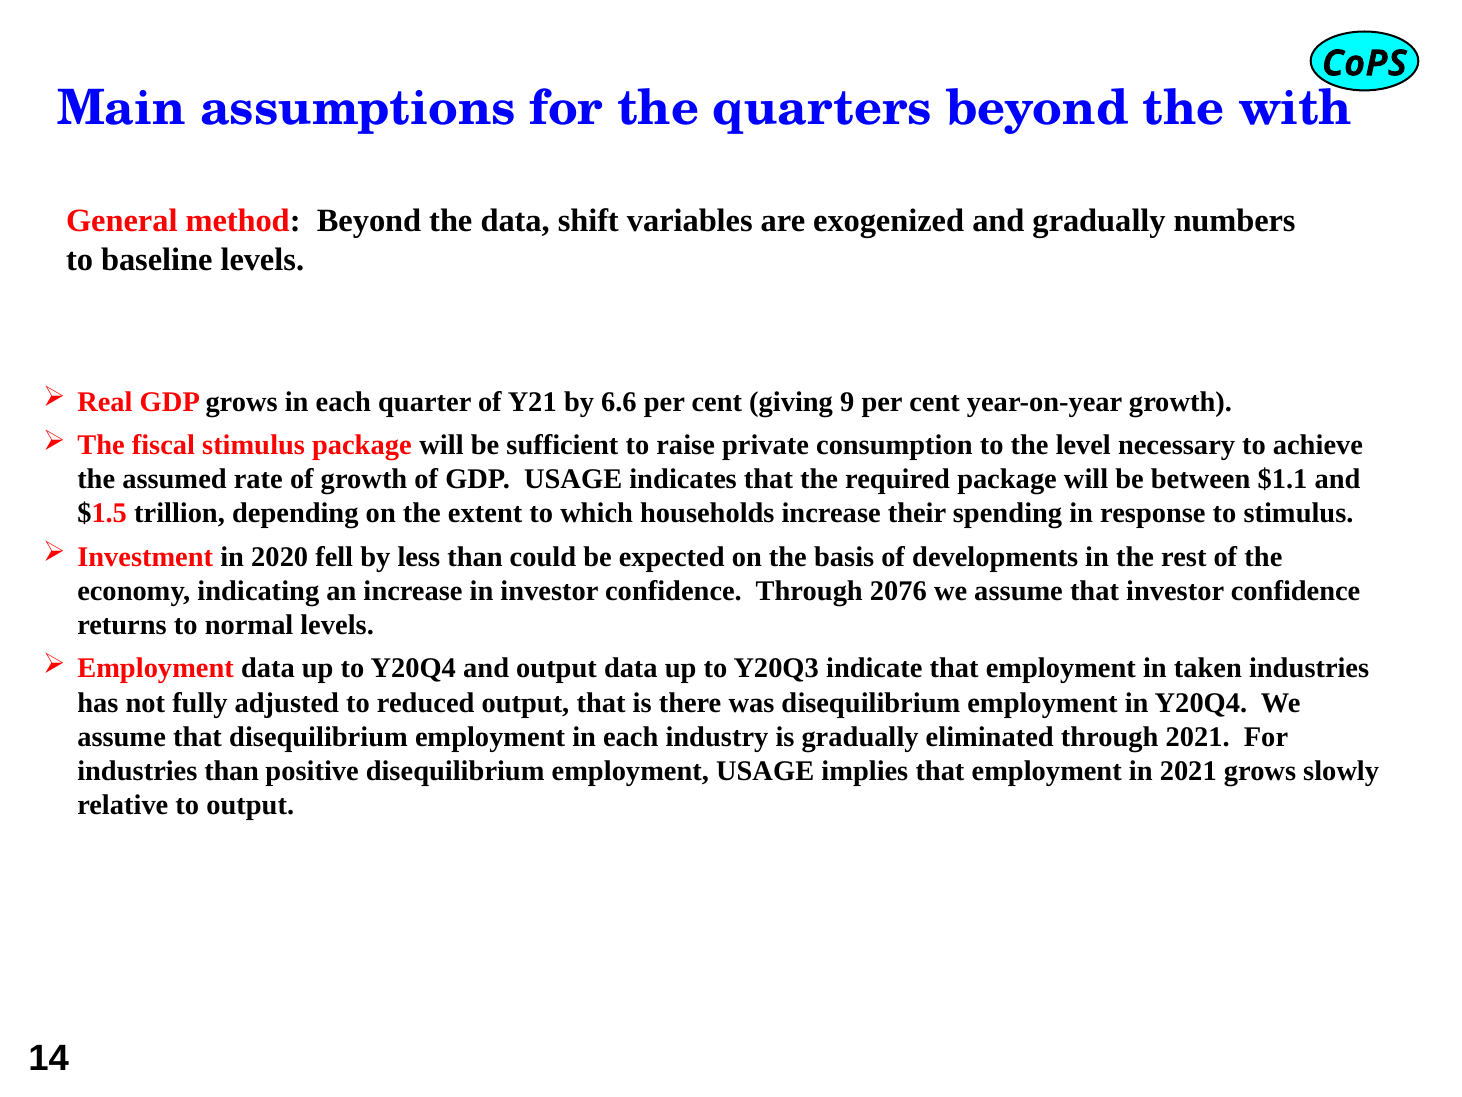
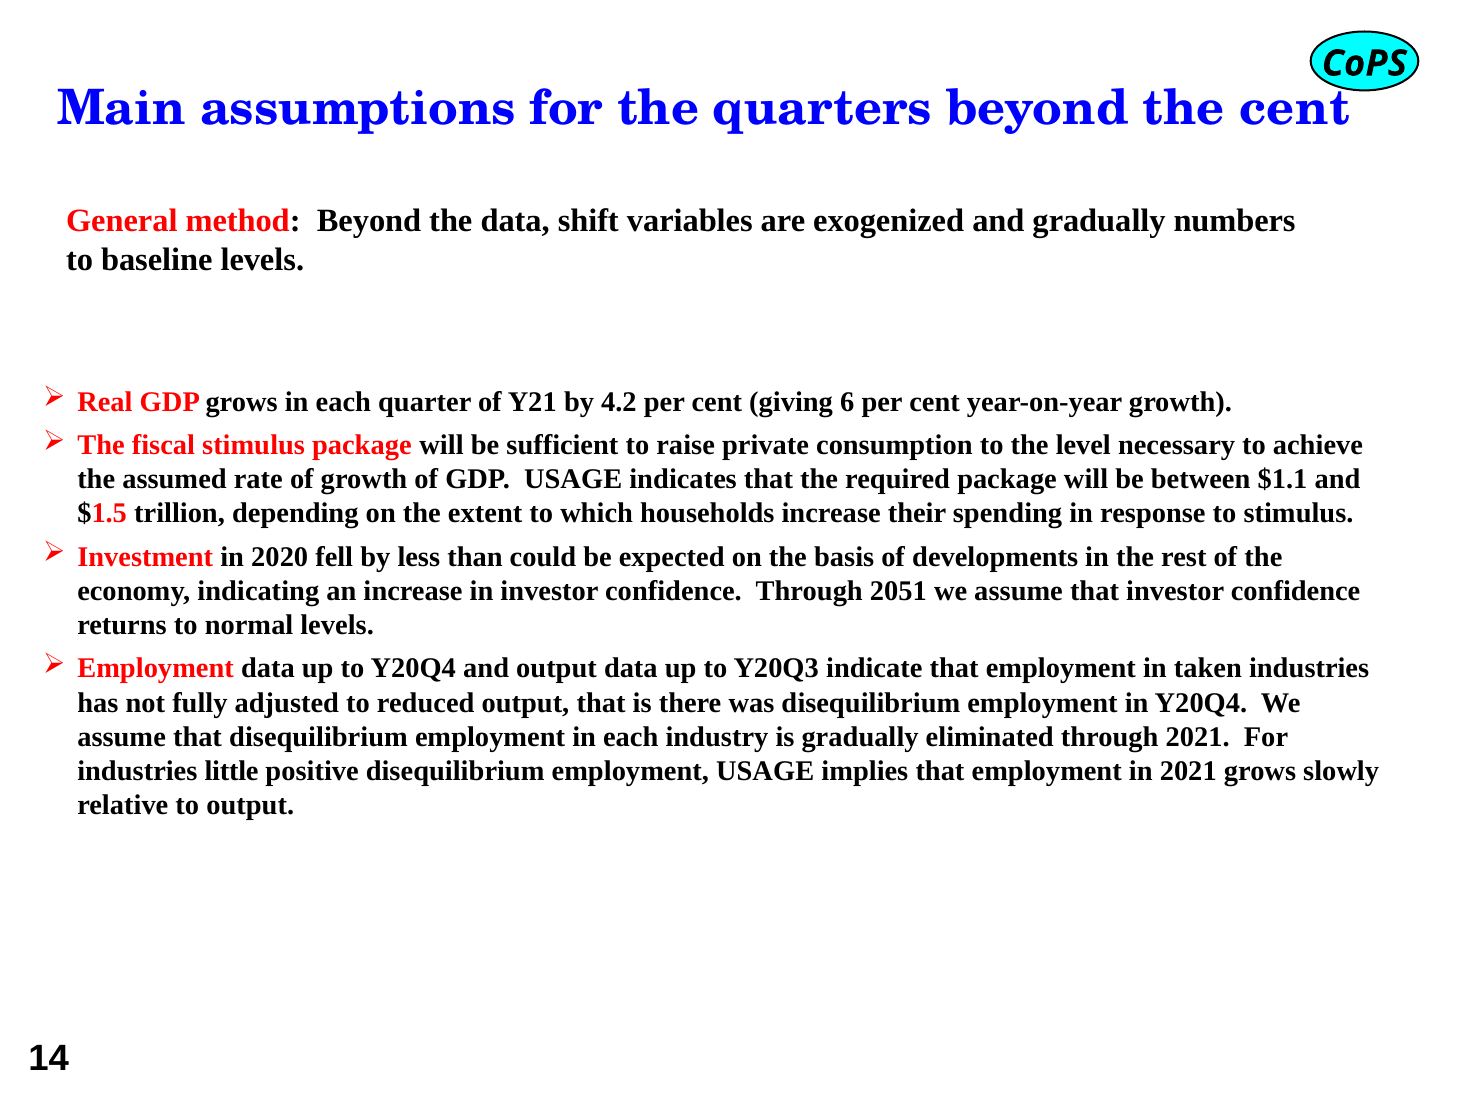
the with: with -> cent
6.6: 6.6 -> 4.2
9: 9 -> 6
2076: 2076 -> 2051
industries than: than -> little
